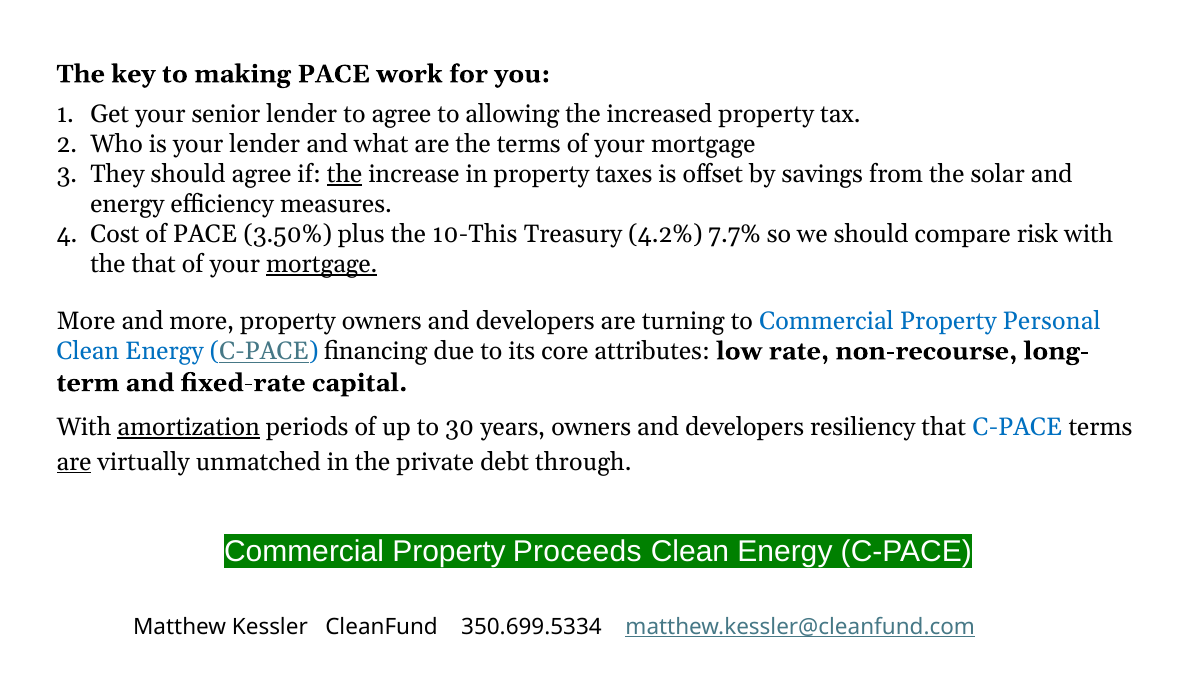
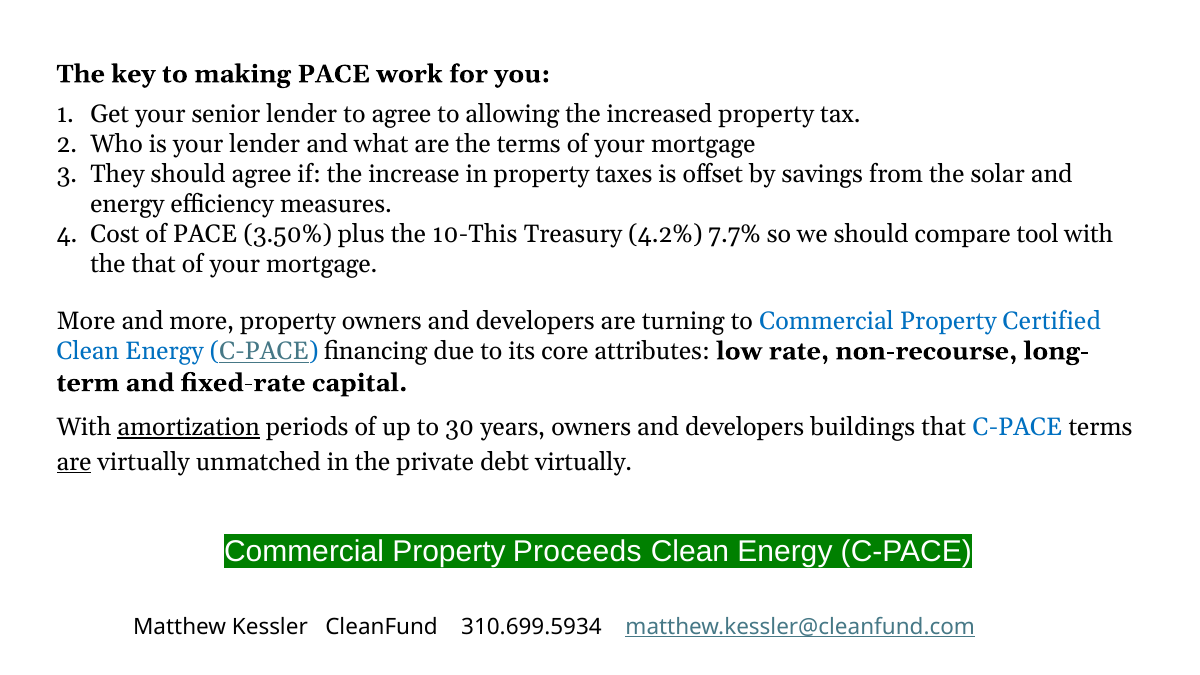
the at (345, 174) underline: present -> none
risk: risk -> tool
mortgage at (322, 264) underline: present -> none
Personal: Personal -> Certified
resiliency: resiliency -> buildings
debt through: through -> virtually
350.699.5334: 350.699.5334 -> 310.699.5934
